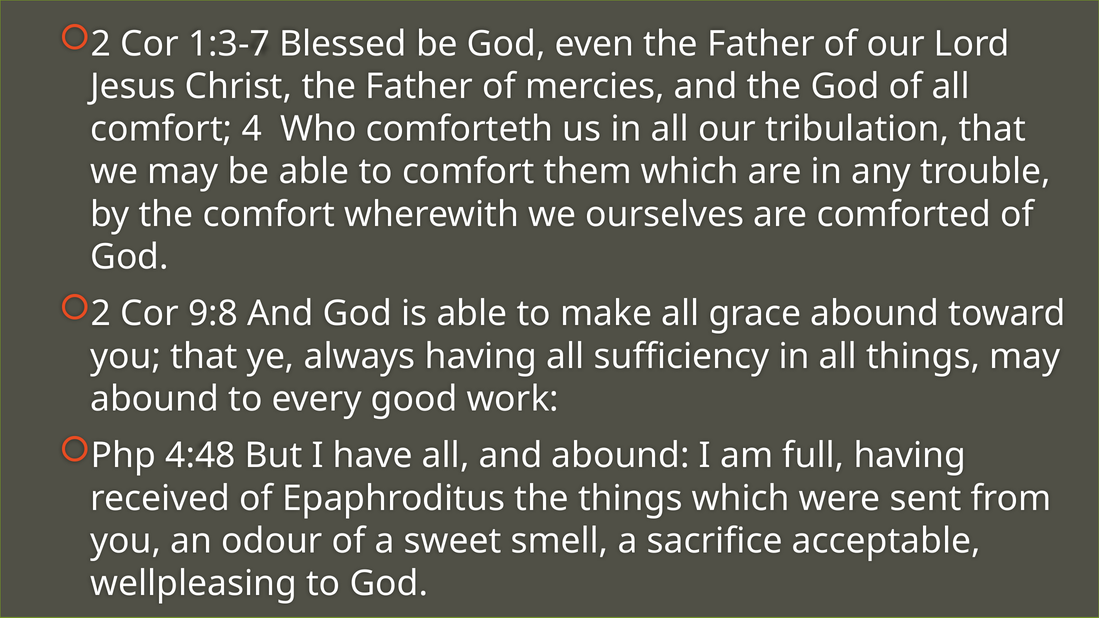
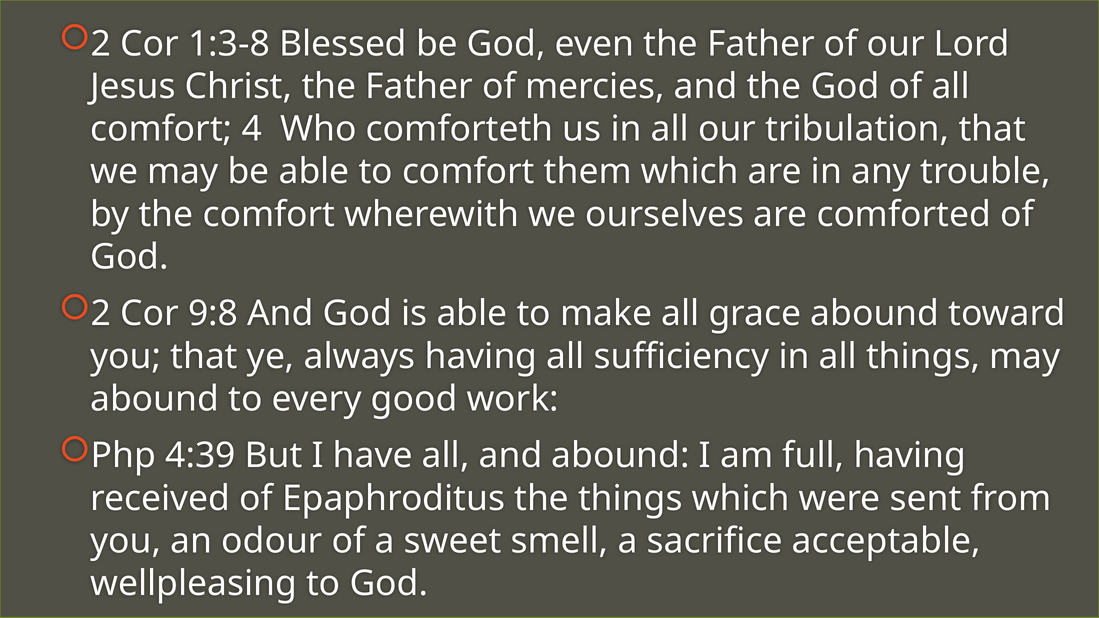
1:3-7: 1:3-7 -> 1:3-8
4:48: 4:48 -> 4:39
